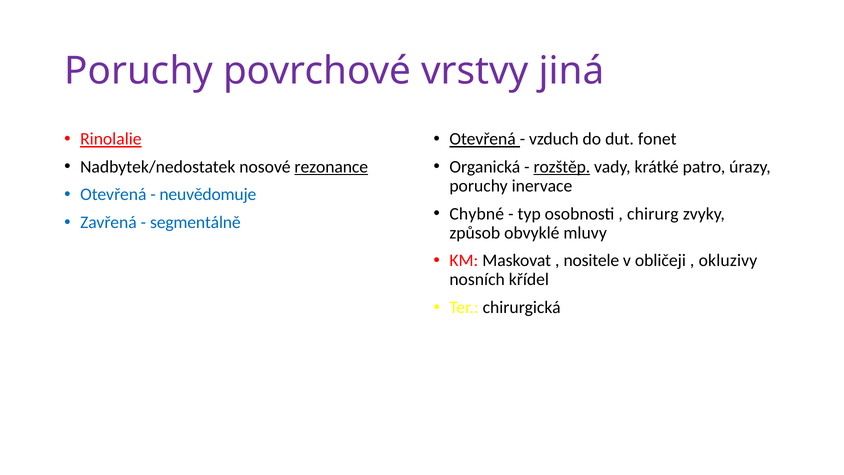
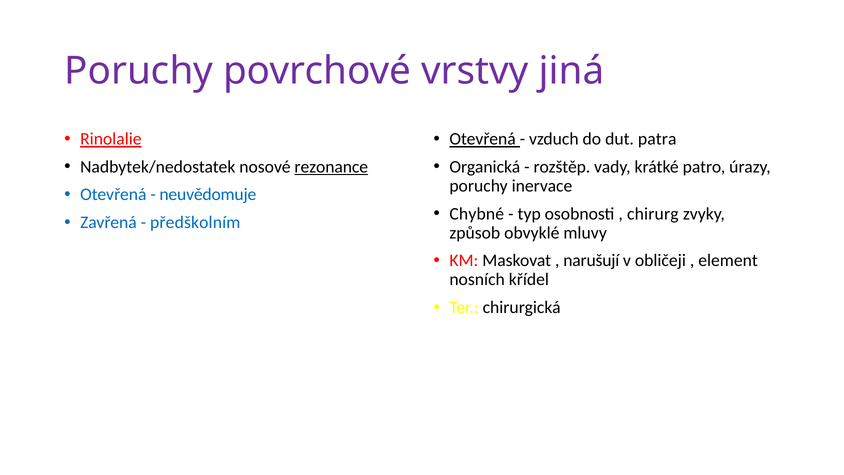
fonet: fonet -> patra
rozštěp underline: present -> none
segmentálně: segmentálně -> předškolním
nositele: nositele -> narušují
okluzivy: okluzivy -> element
